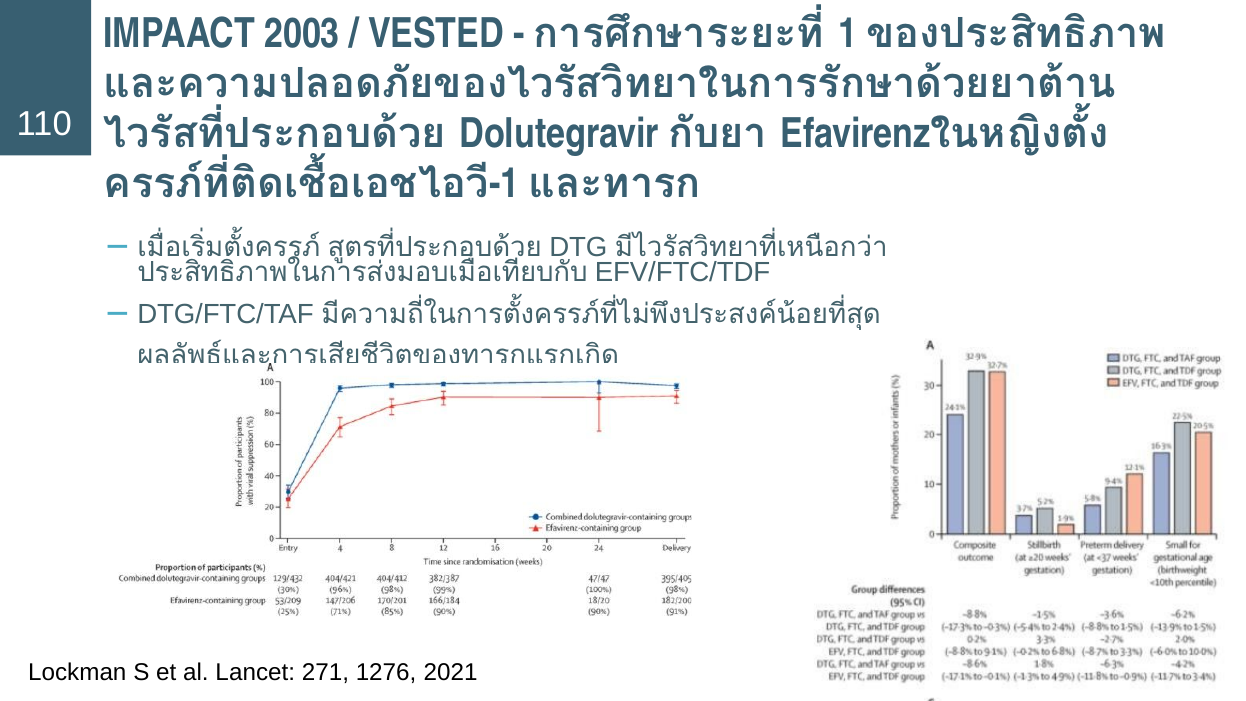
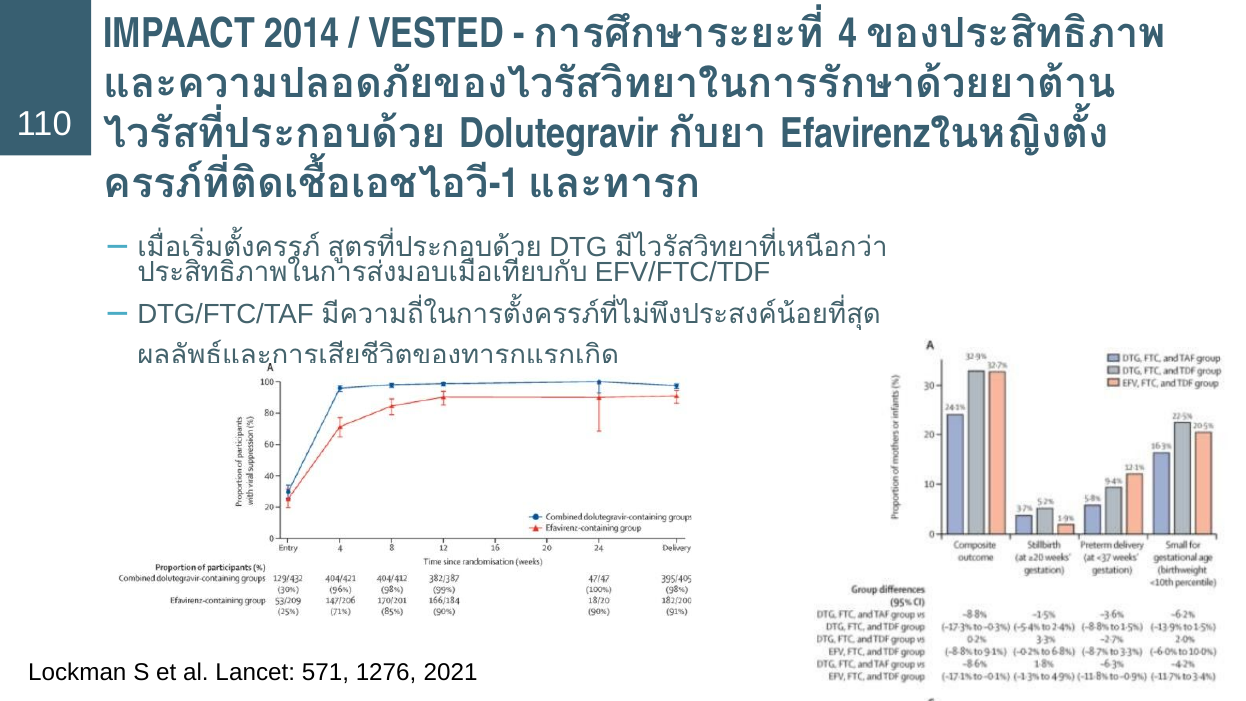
2003: 2003 -> 2014
1: 1 -> 4
271: 271 -> 571
